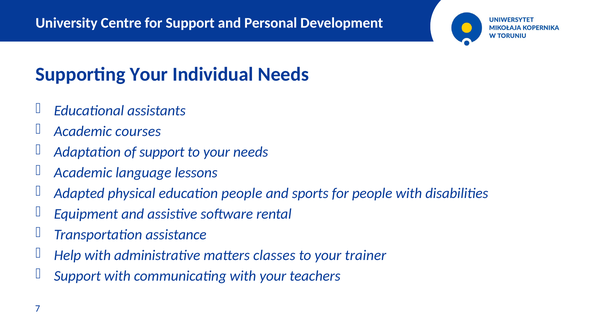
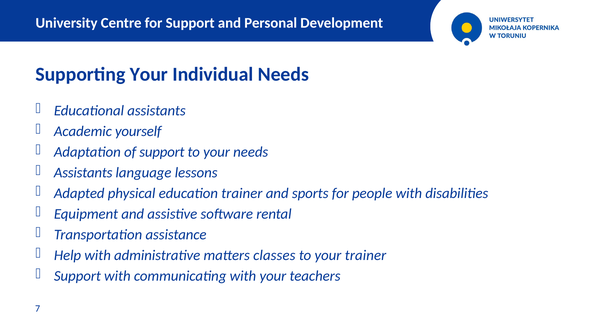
courses: courses -> yourself
Academic at (83, 173): Academic -> Assistants
education people: people -> trainer
